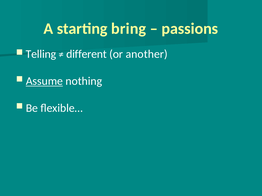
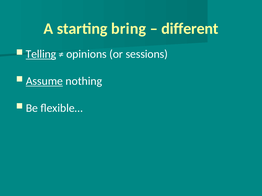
passions: passions -> different
Telling underline: none -> present
different: different -> opinions
another: another -> sessions
